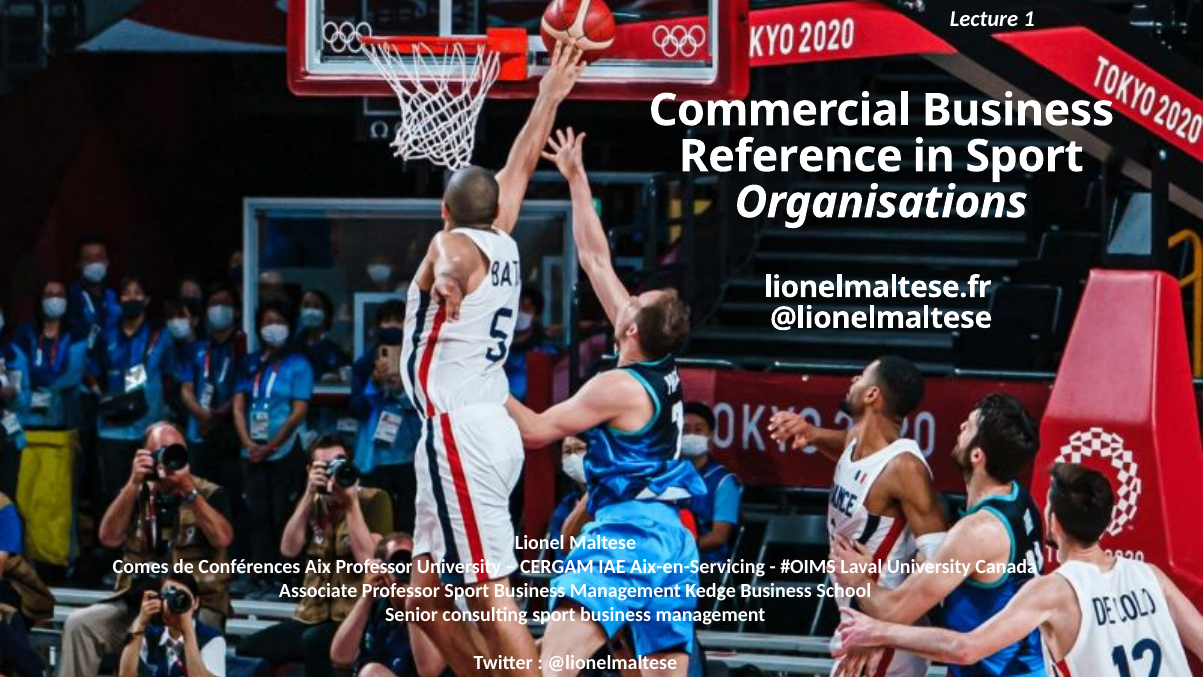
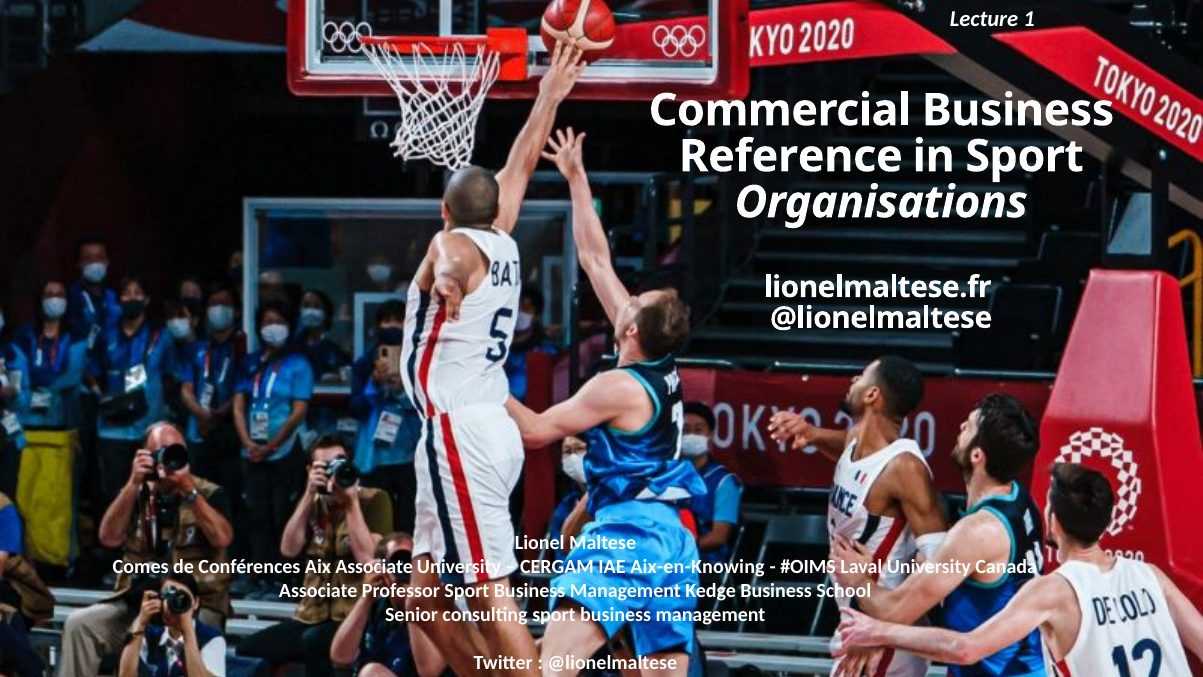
Aix Professor: Professor -> Associate
Aix-en-Servicing: Aix-en-Servicing -> Aix-en-Knowing
